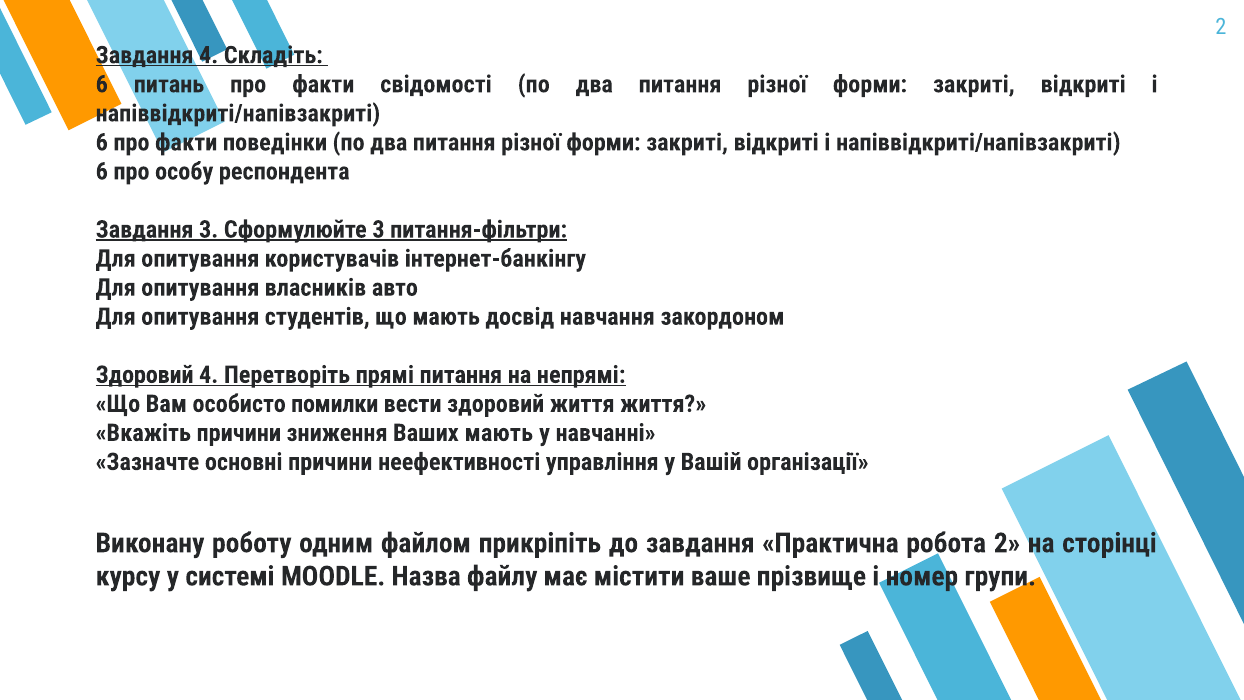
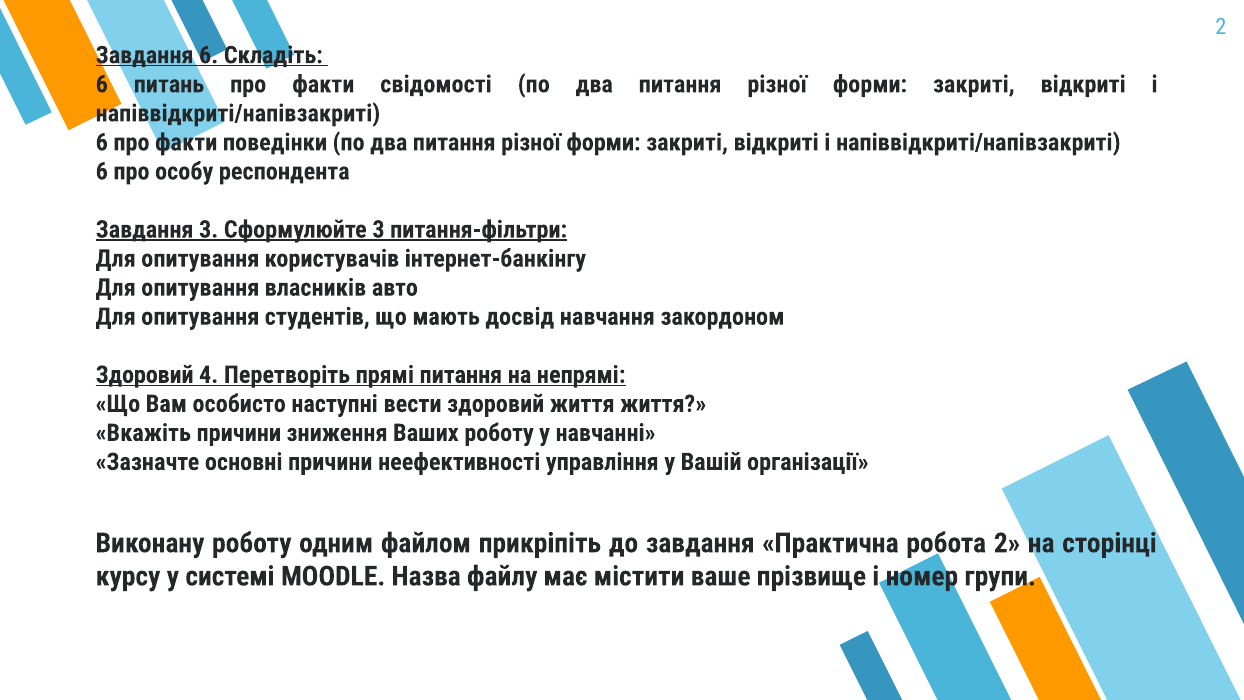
Завдання 4: 4 -> 6
помилки: помилки -> наступні
Ваших мають: мають -> роботу
